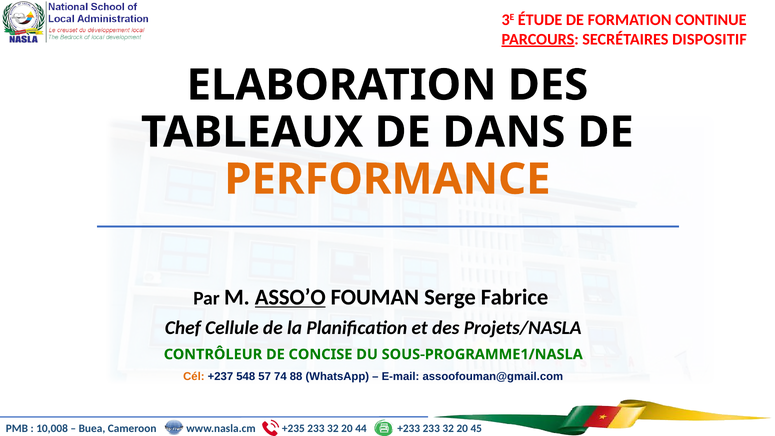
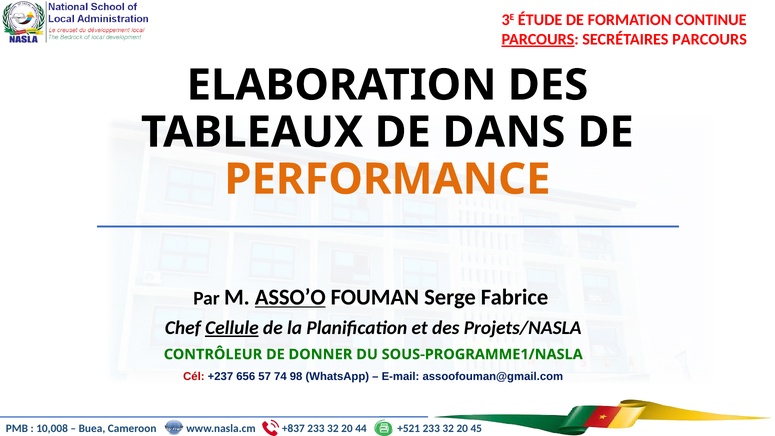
SECRÉTAIRES DISPOSITIF: DISPOSITIF -> PARCOURS
Cellule underline: none -> present
CONCISE: CONCISE -> DONNER
Cél colour: orange -> red
548: 548 -> 656
88: 88 -> 98
+235: +235 -> +837
+233: +233 -> +521
